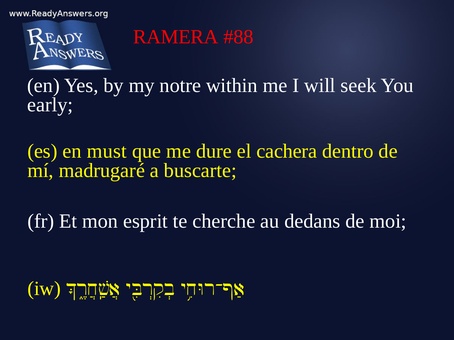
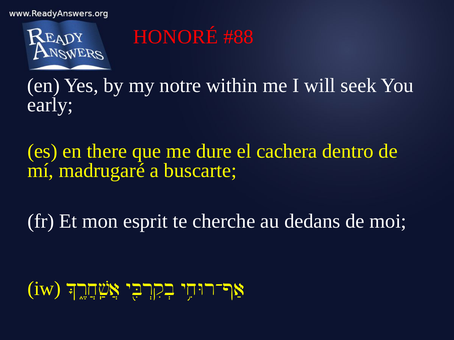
RAMERA: RAMERA -> HONORÉ
must: must -> there
